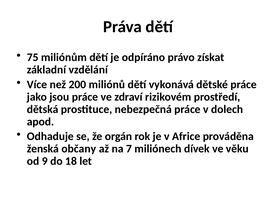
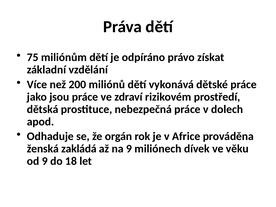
občany: občany -> zakládá
na 7: 7 -> 9
